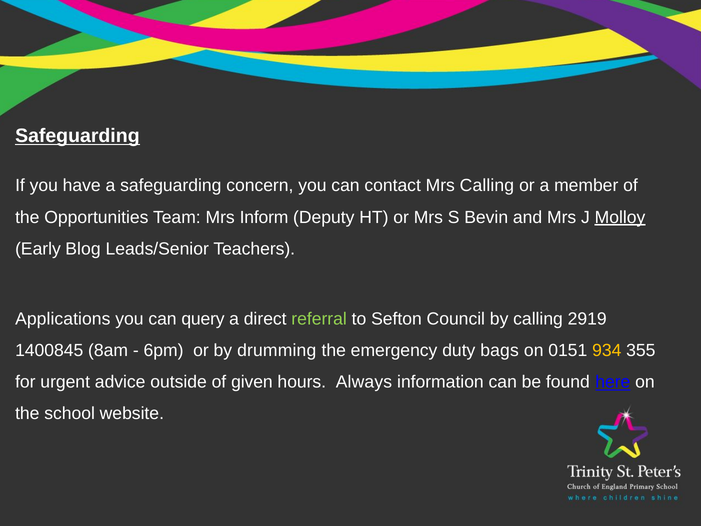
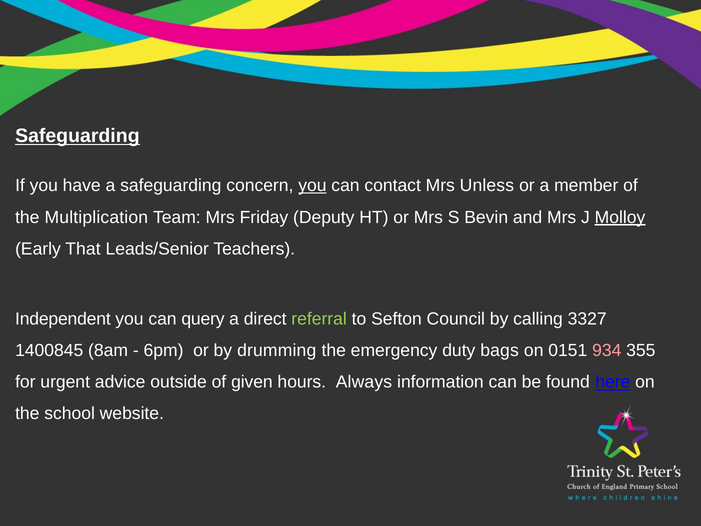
you at (312, 186) underline: none -> present
Mrs Calling: Calling -> Unless
Opportunities: Opportunities -> Multiplication
Inform: Inform -> Friday
Blog: Blog -> That
Applications: Applications -> Independent
2919: 2919 -> 3327
934 colour: yellow -> pink
